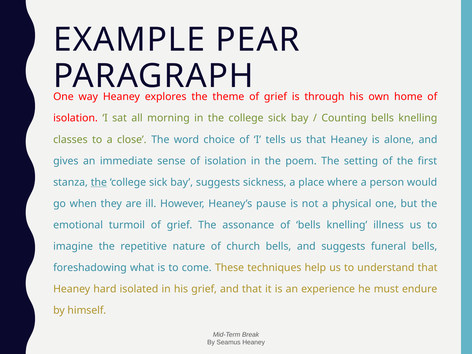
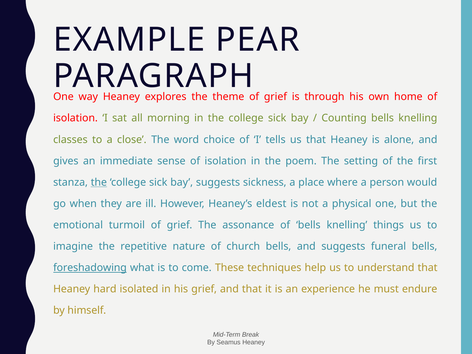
pause: pause -> eldest
illness: illness -> things
foreshadowing underline: none -> present
